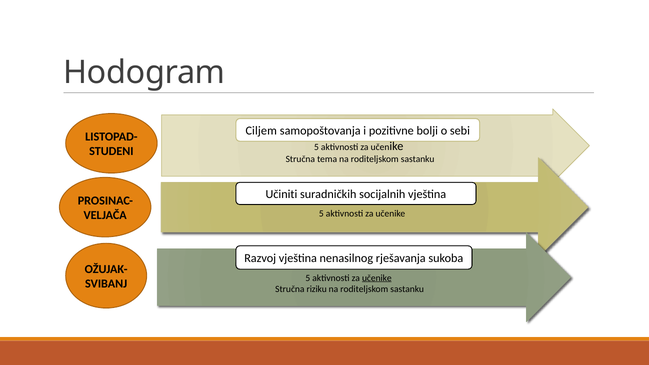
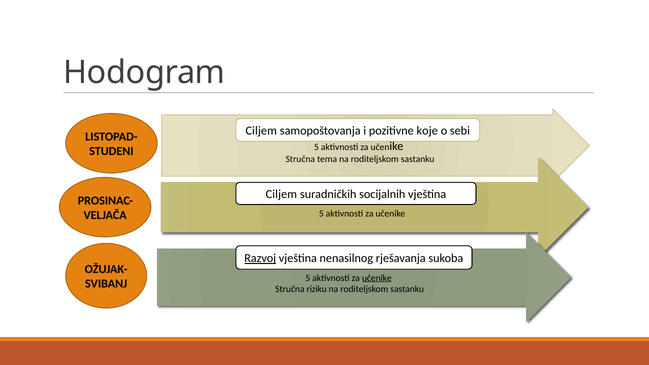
bolji: bolji -> koje
Učiniti at (281, 194): Učiniti -> Ciljem
Razvoj underline: none -> present
